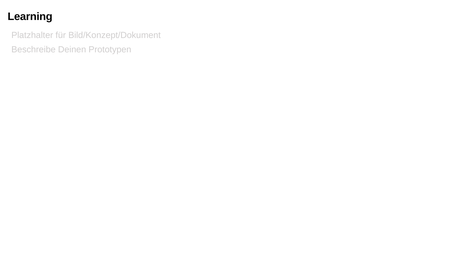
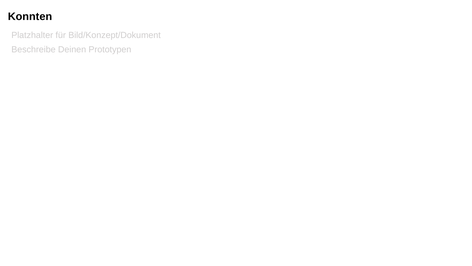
Learning: Learning -> Konnten
